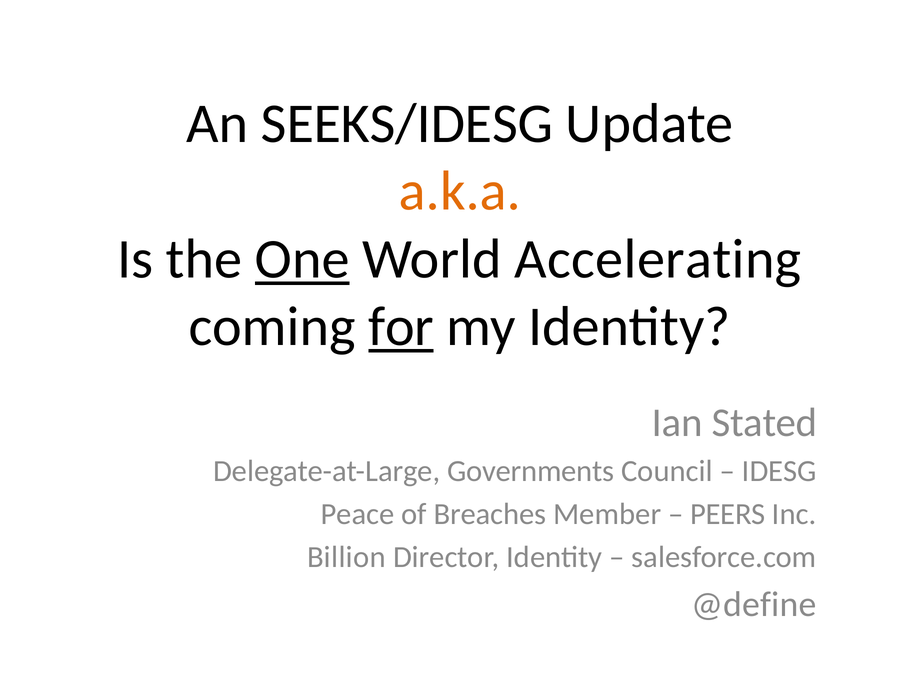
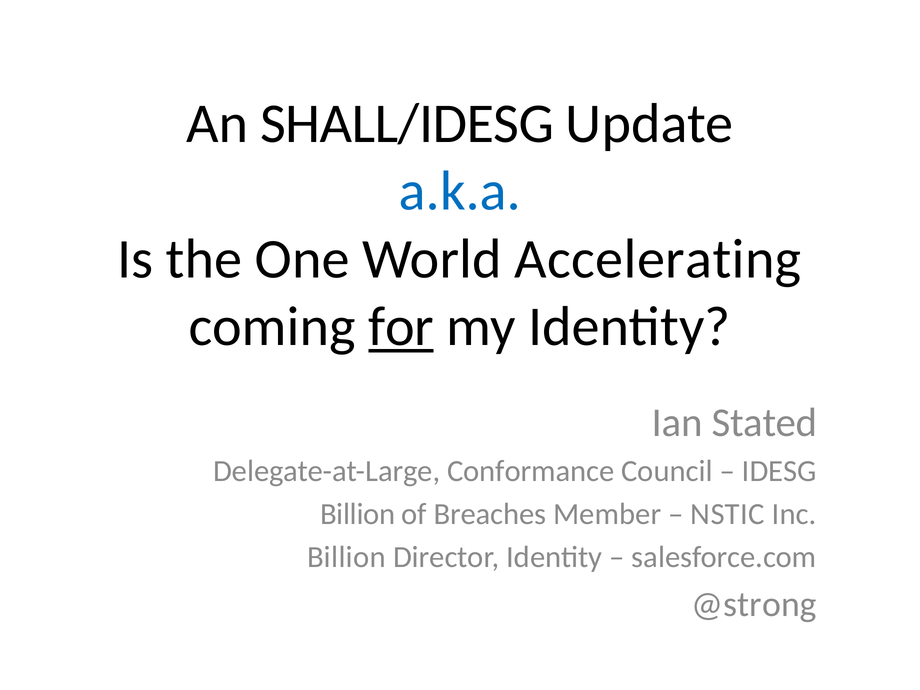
SEEKS/IDESG: SEEKS/IDESG -> SHALL/IDESG
a.k.a colour: orange -> blue
One underline: present -> none
Governments: Governments -> Conformance
Peace at (357, 514): Peace -> Billion
PEERS: PEERS -> NSTIC
@define: @define -> @strong
